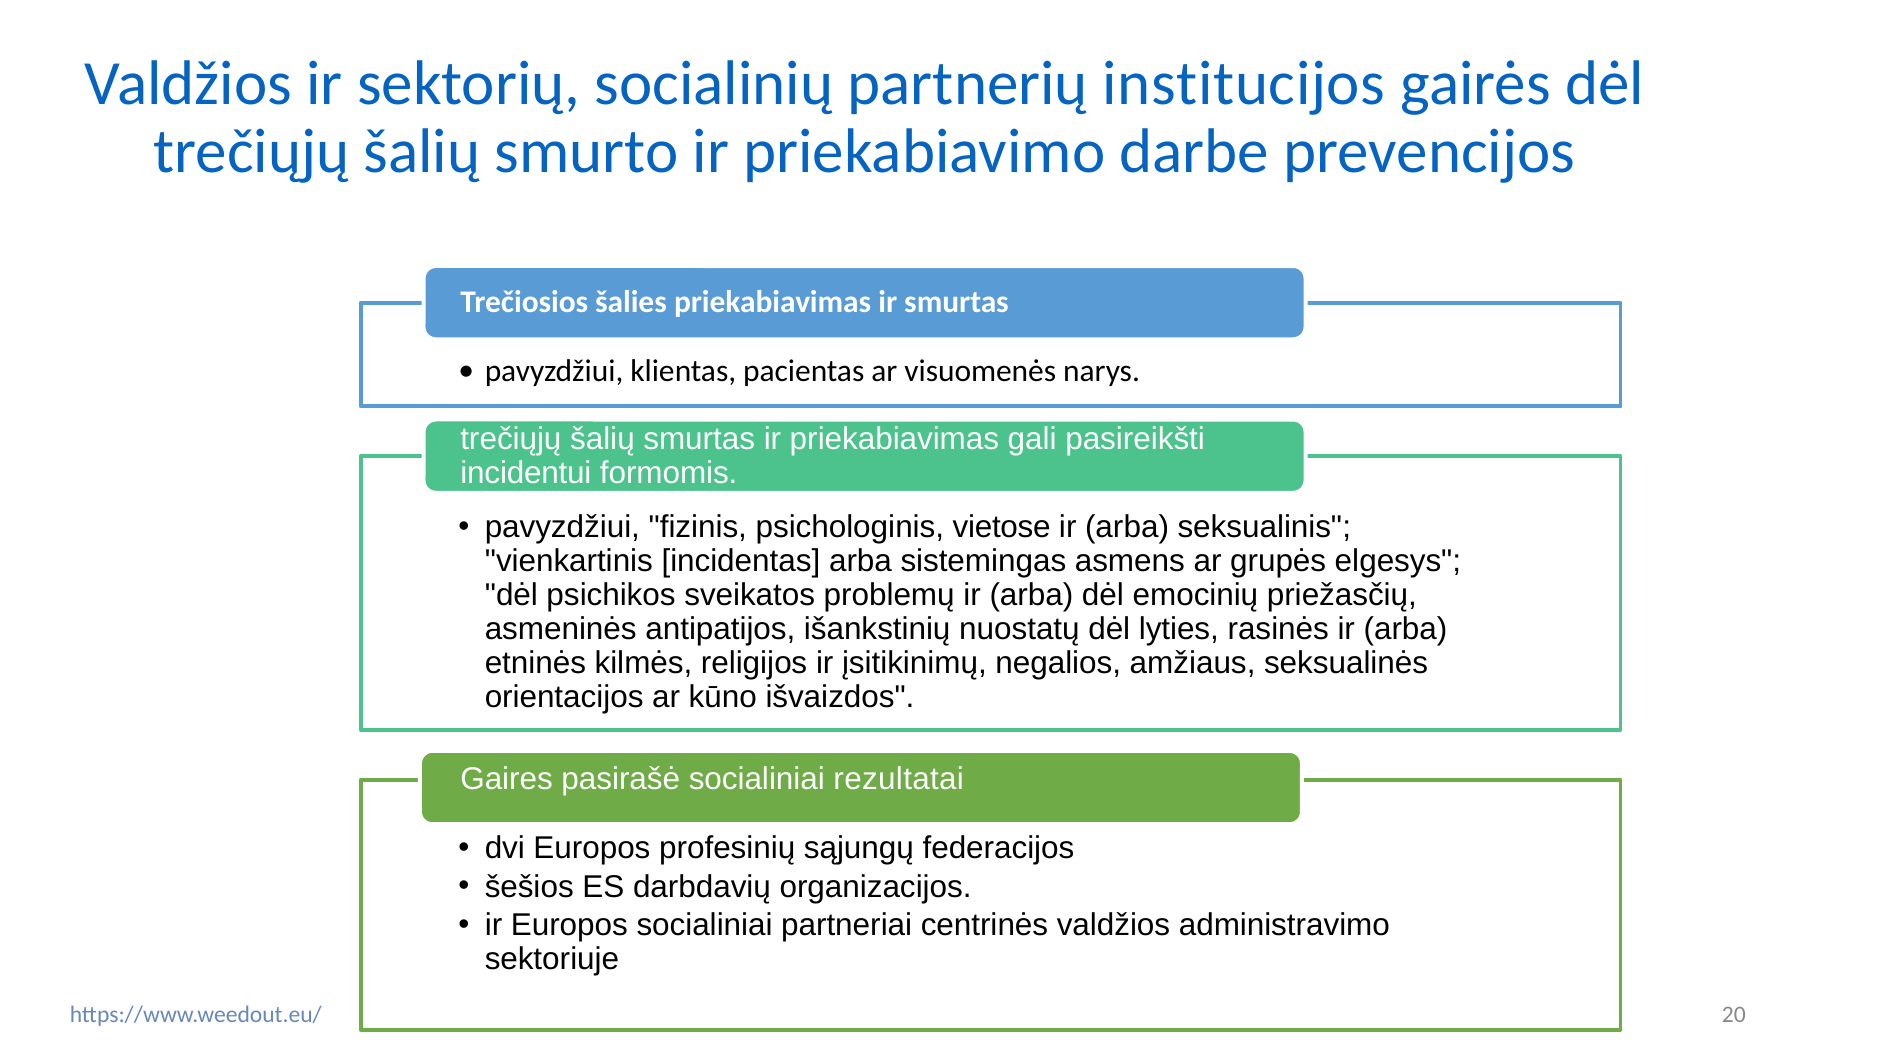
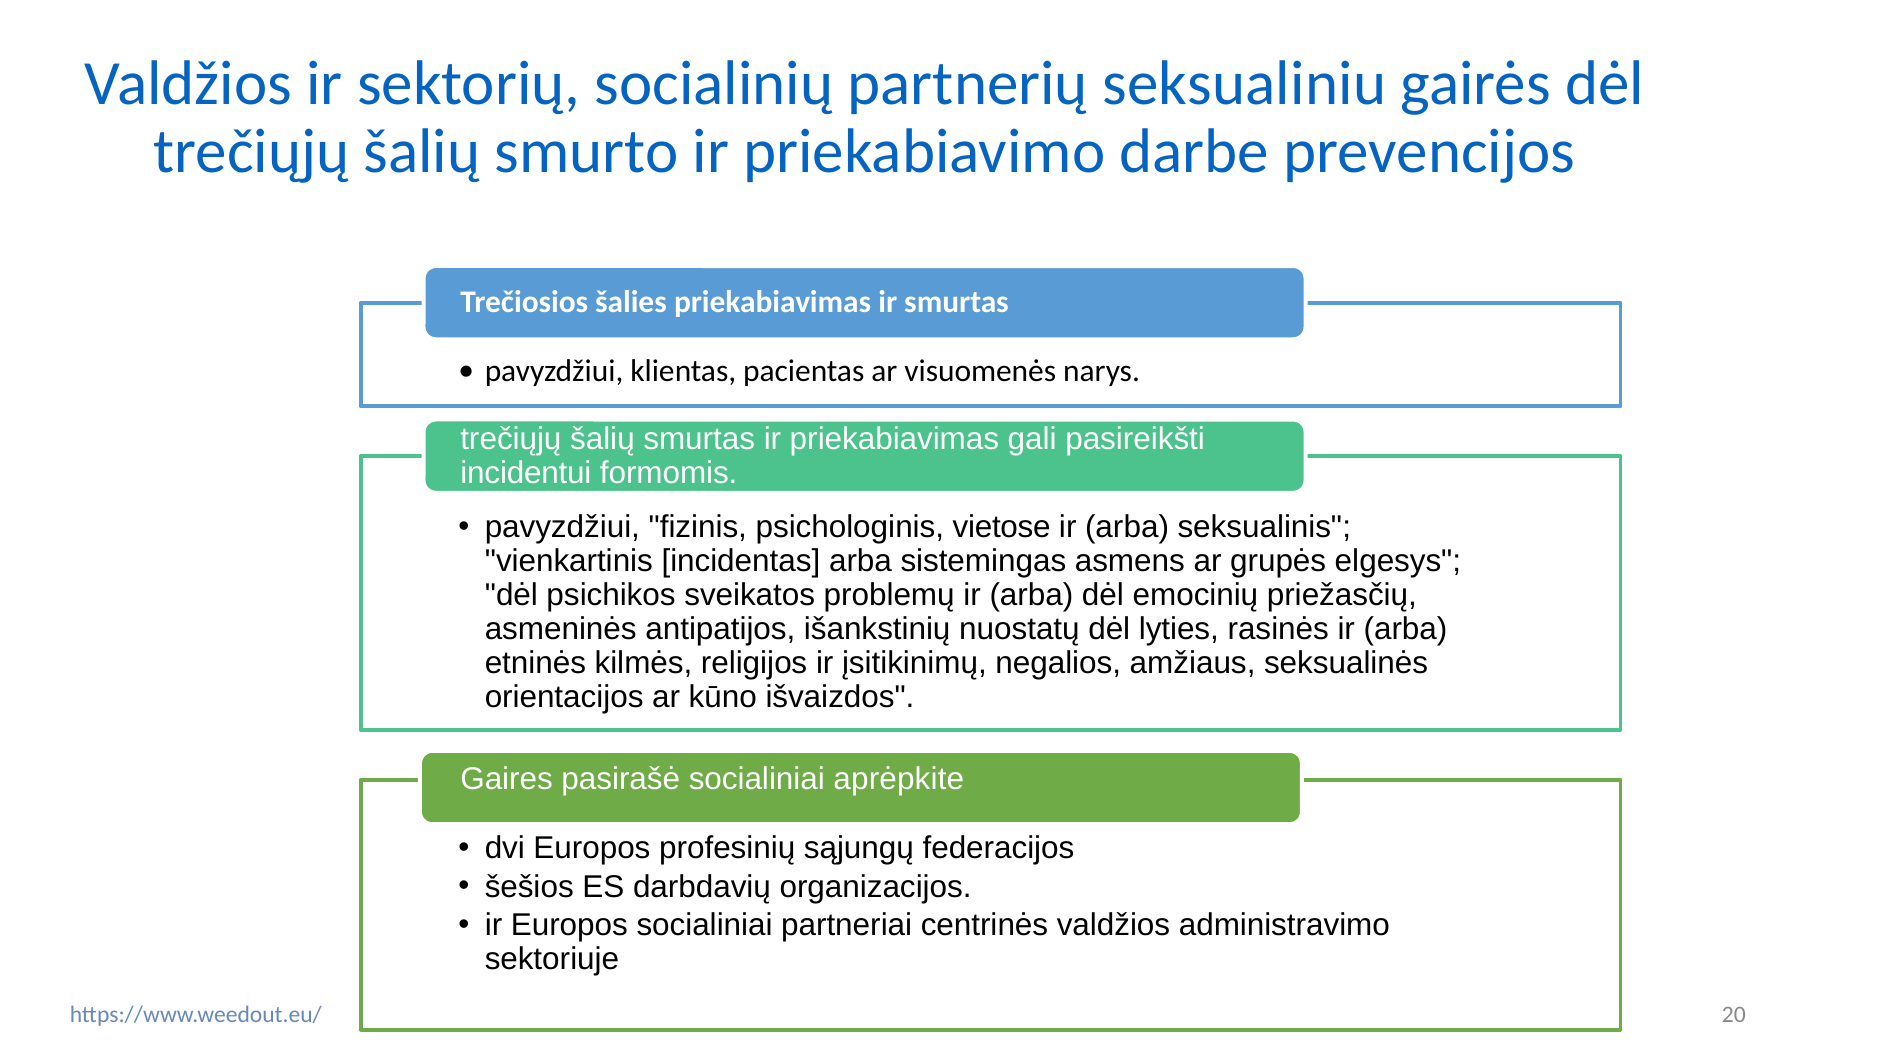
institucijos: institucijos -> seksualiniu
rezultatai: rezultatai -> aprėpkite
